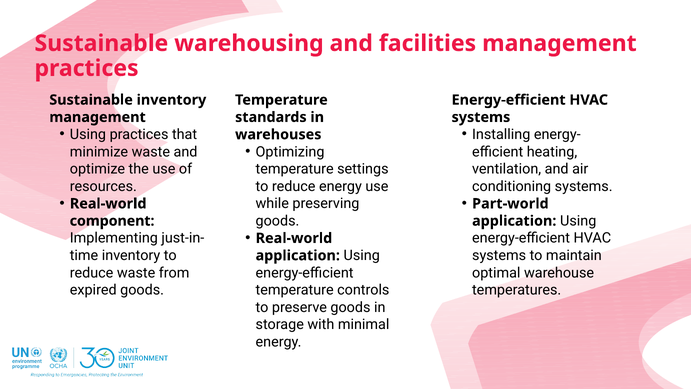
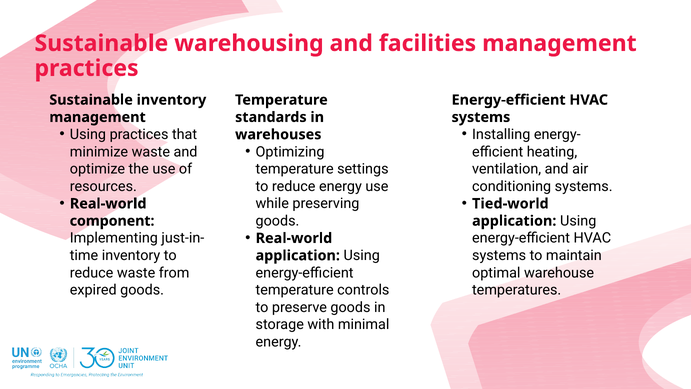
Part-world: Part-world -> Tied-world
